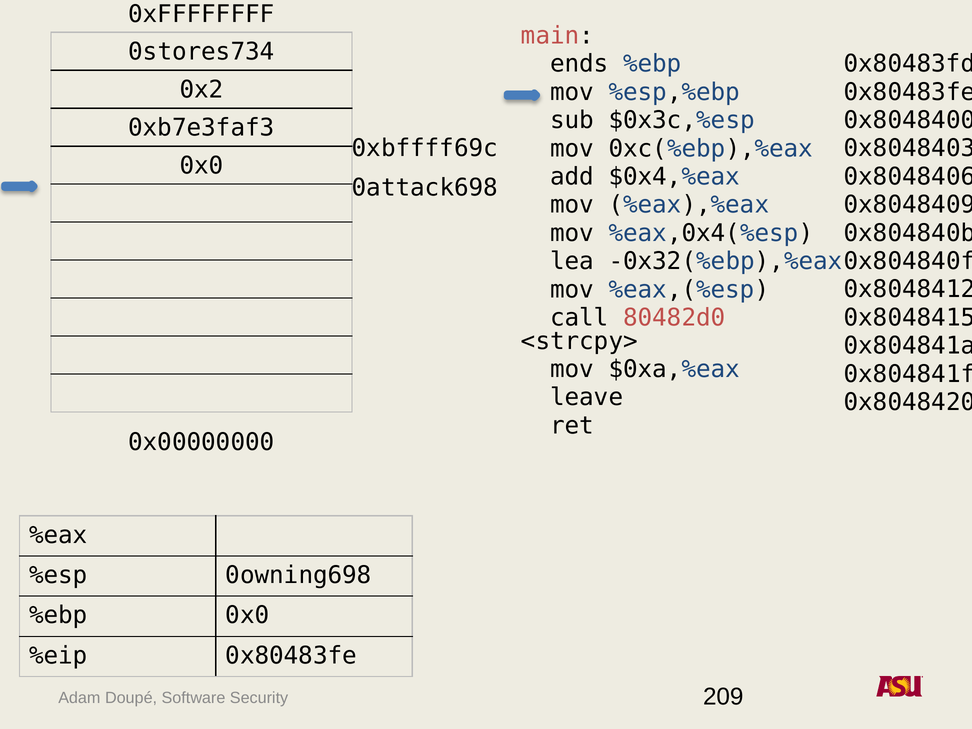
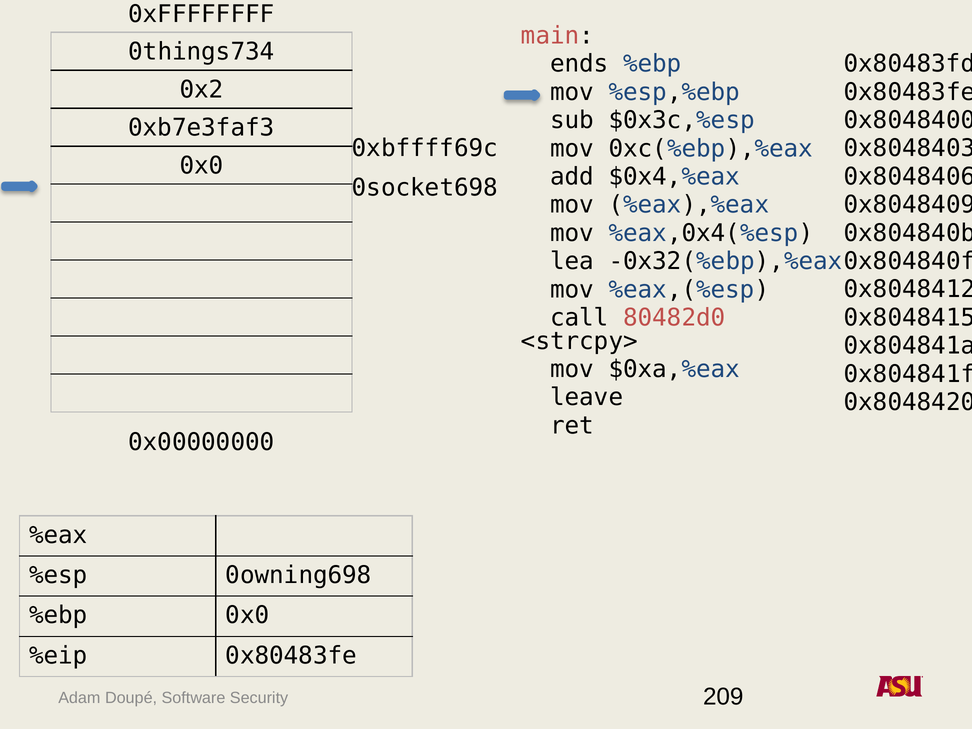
0stores734: 0stores734 -> 0things734
0attack698: 0attack698 -> 0socket698
